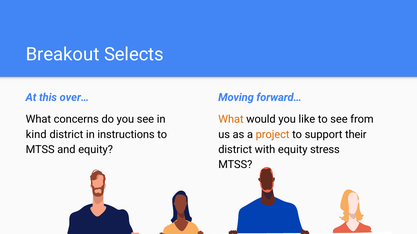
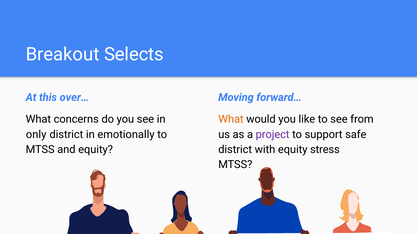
kind: kind -> only
instructions: instructions -> emotionally
project colour: orange -> purple
their: their -> safe
